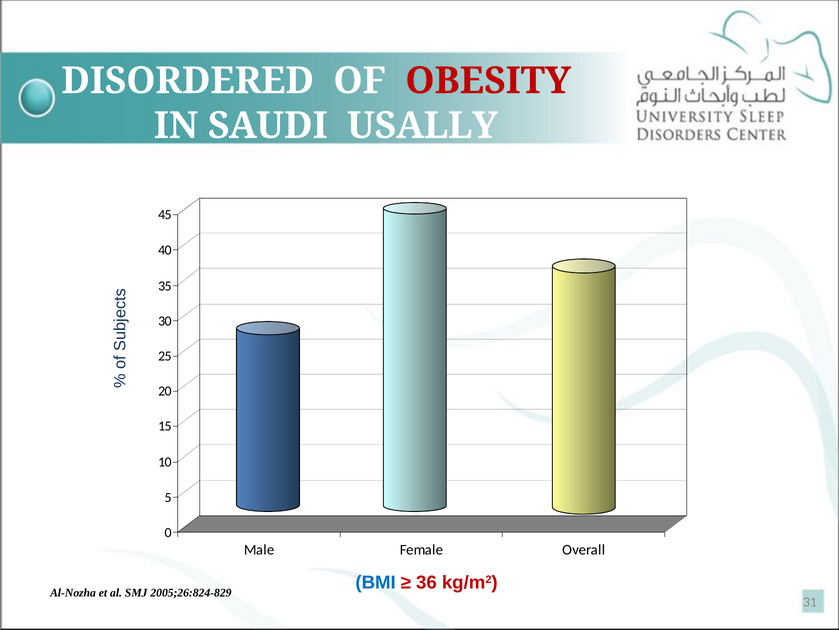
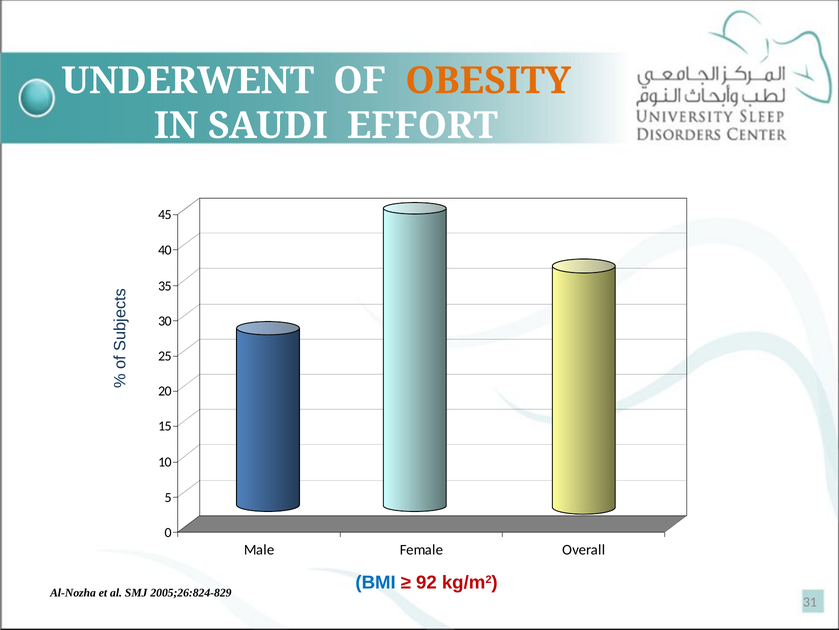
DISORDERED: DISORDERED -> UNDERWENT
OBESITY colour: red -> orange
USALLY: USALLY -> EFFORT
36: 36 -> 92
